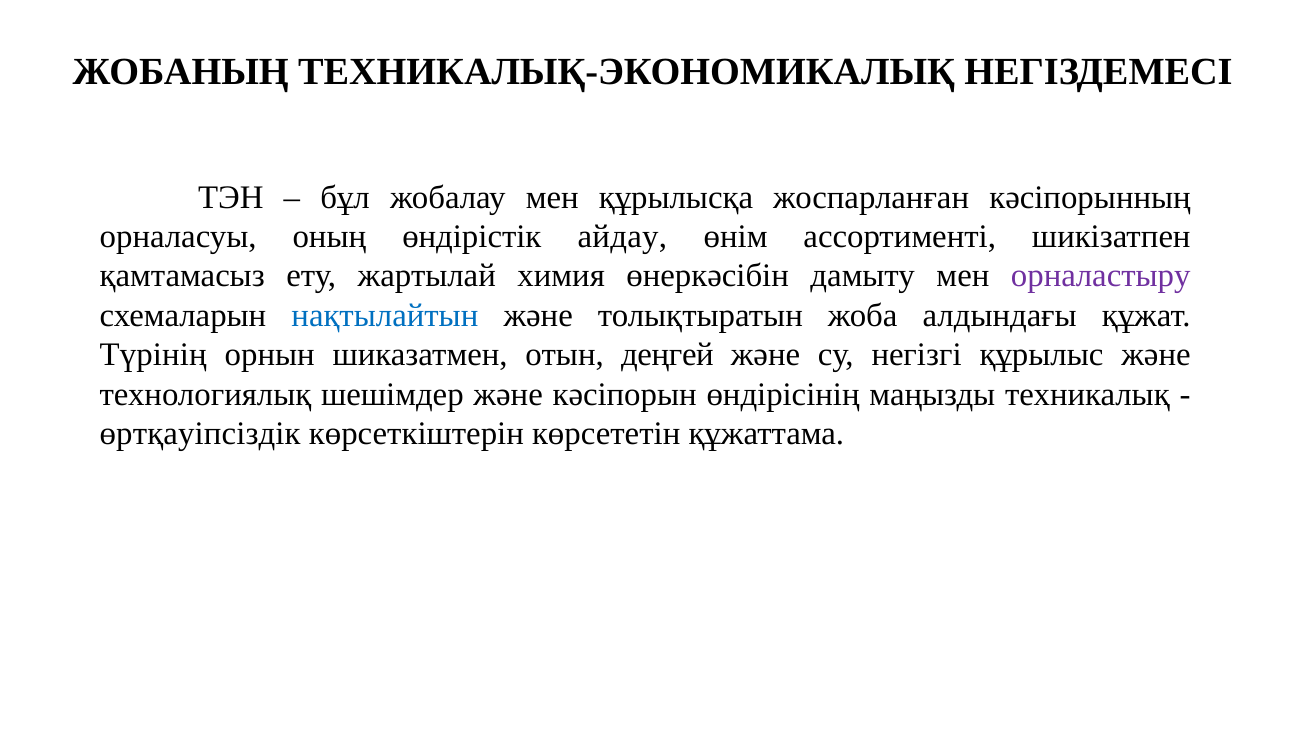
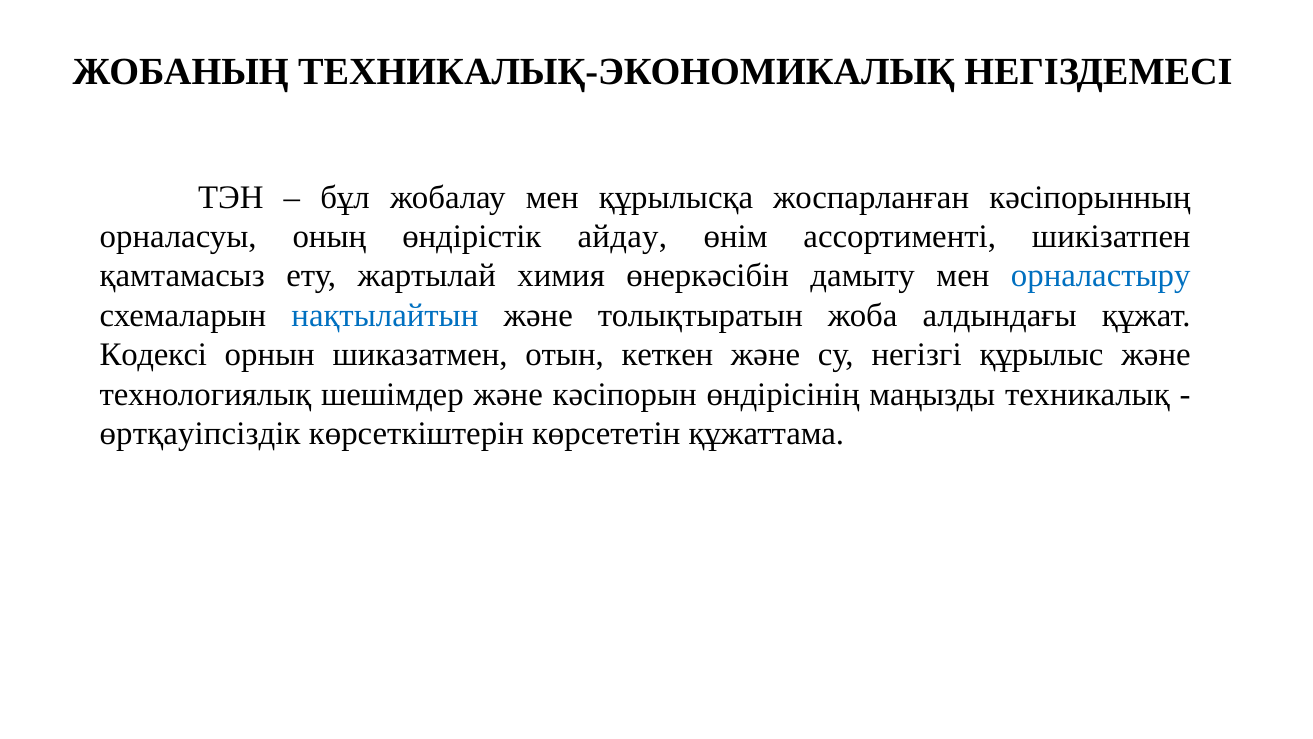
орналастыру colour: purple -> blue
Түрінің: Түрінің -> Кодексі
деңгей: деңгей -> кеткен
